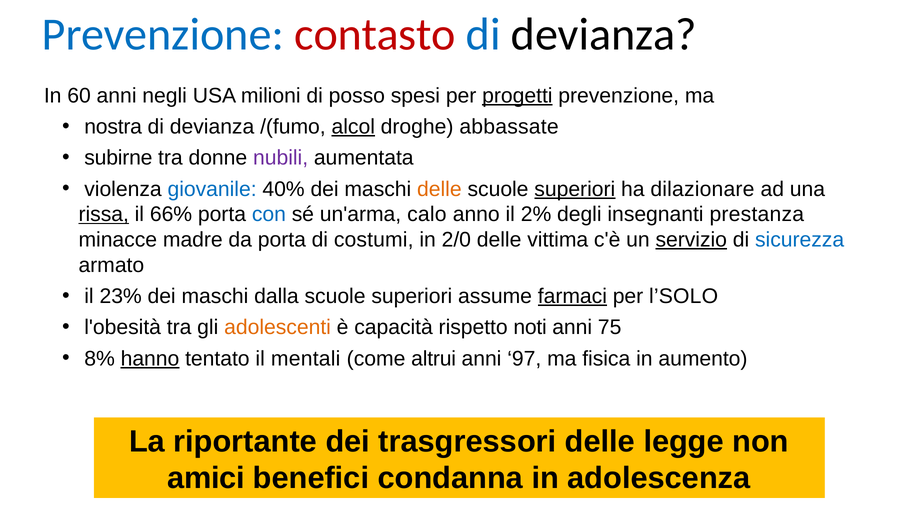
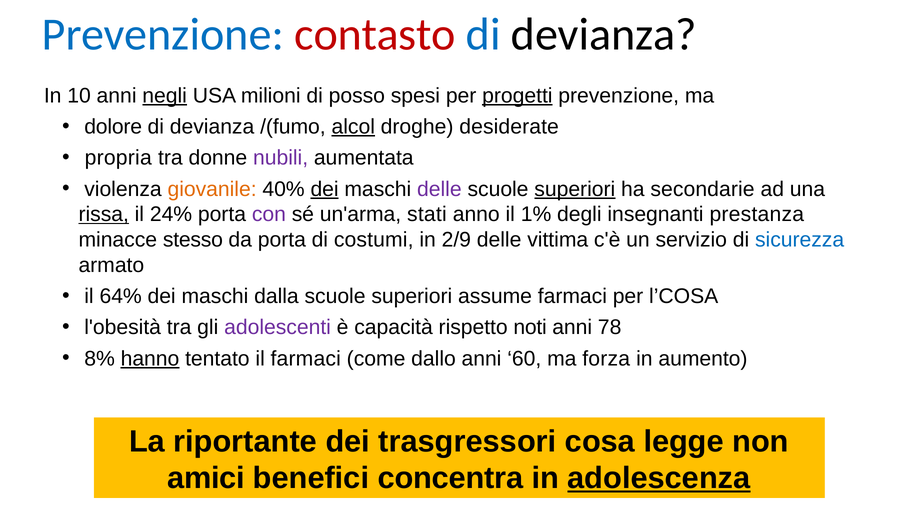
60: 60 -> 10
negli underline: none -> present
nostra: nostra -> dolore
abbassate: abbassate -> desiderate
subirne: subirne -> propria
giovanile colour: blue -> orange
dei at (325, 189) underline: none -> present
delle at (439, 189) colour: orange -> purple
dilazionare: dilazionare -> secondarie
66%: 66% -> 24%
con colour: blue -> purple
calo: calo -> stati
2%: 2% -> 1%
madre: madre -> stesso
2/0: 2/0 -> 2/9
servizio underline: present -> none
23%: 23% -> 64%
farmaci at (572, 296) underline: present -> none
l’SOLO: l’SOLO -> l’COSA
adolescenti colour: orange -> purple
75: 75 -> 78
il mentali: mentali -> farmaci
altrui: altrui -> dallo
97: 97 -> 60
fisica: fisica -> forza
trasgressori delle: delle -> cosa
condanna: condanna -> concentra
adolescenza underline: none -> present
